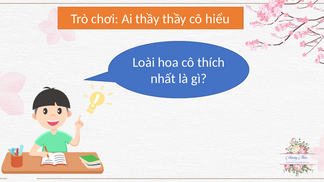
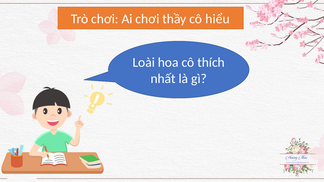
Ai thầy: thầy -> chơi
